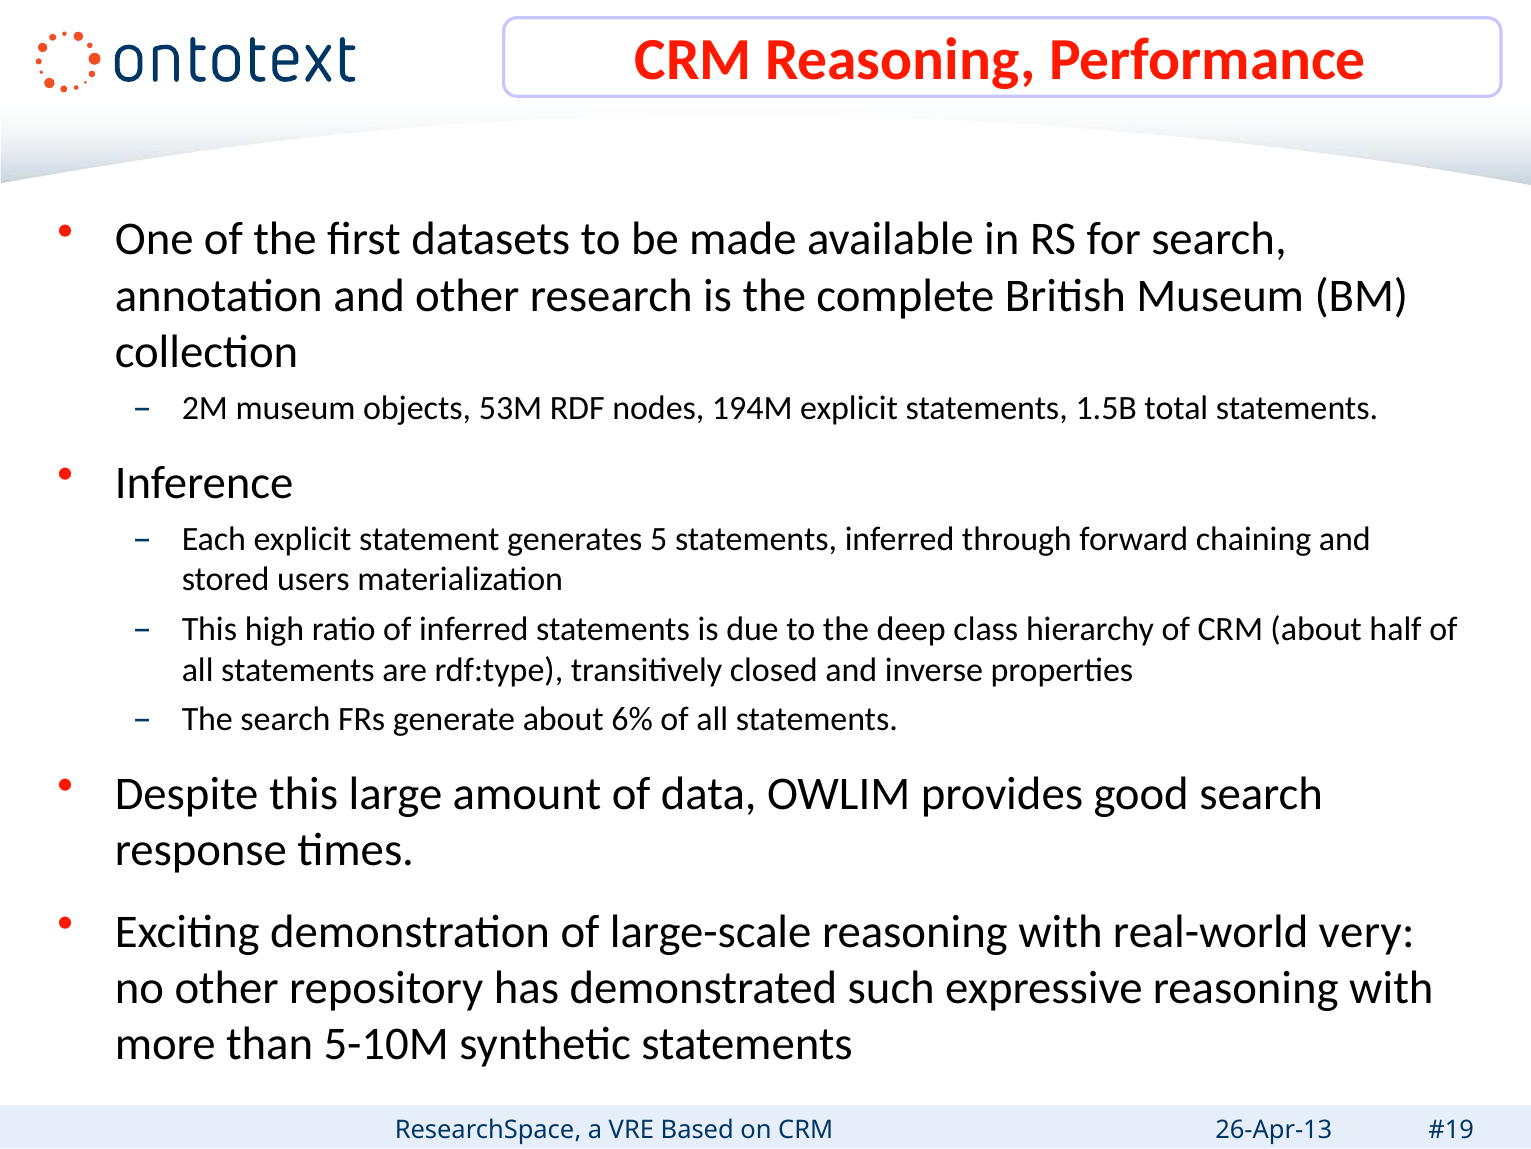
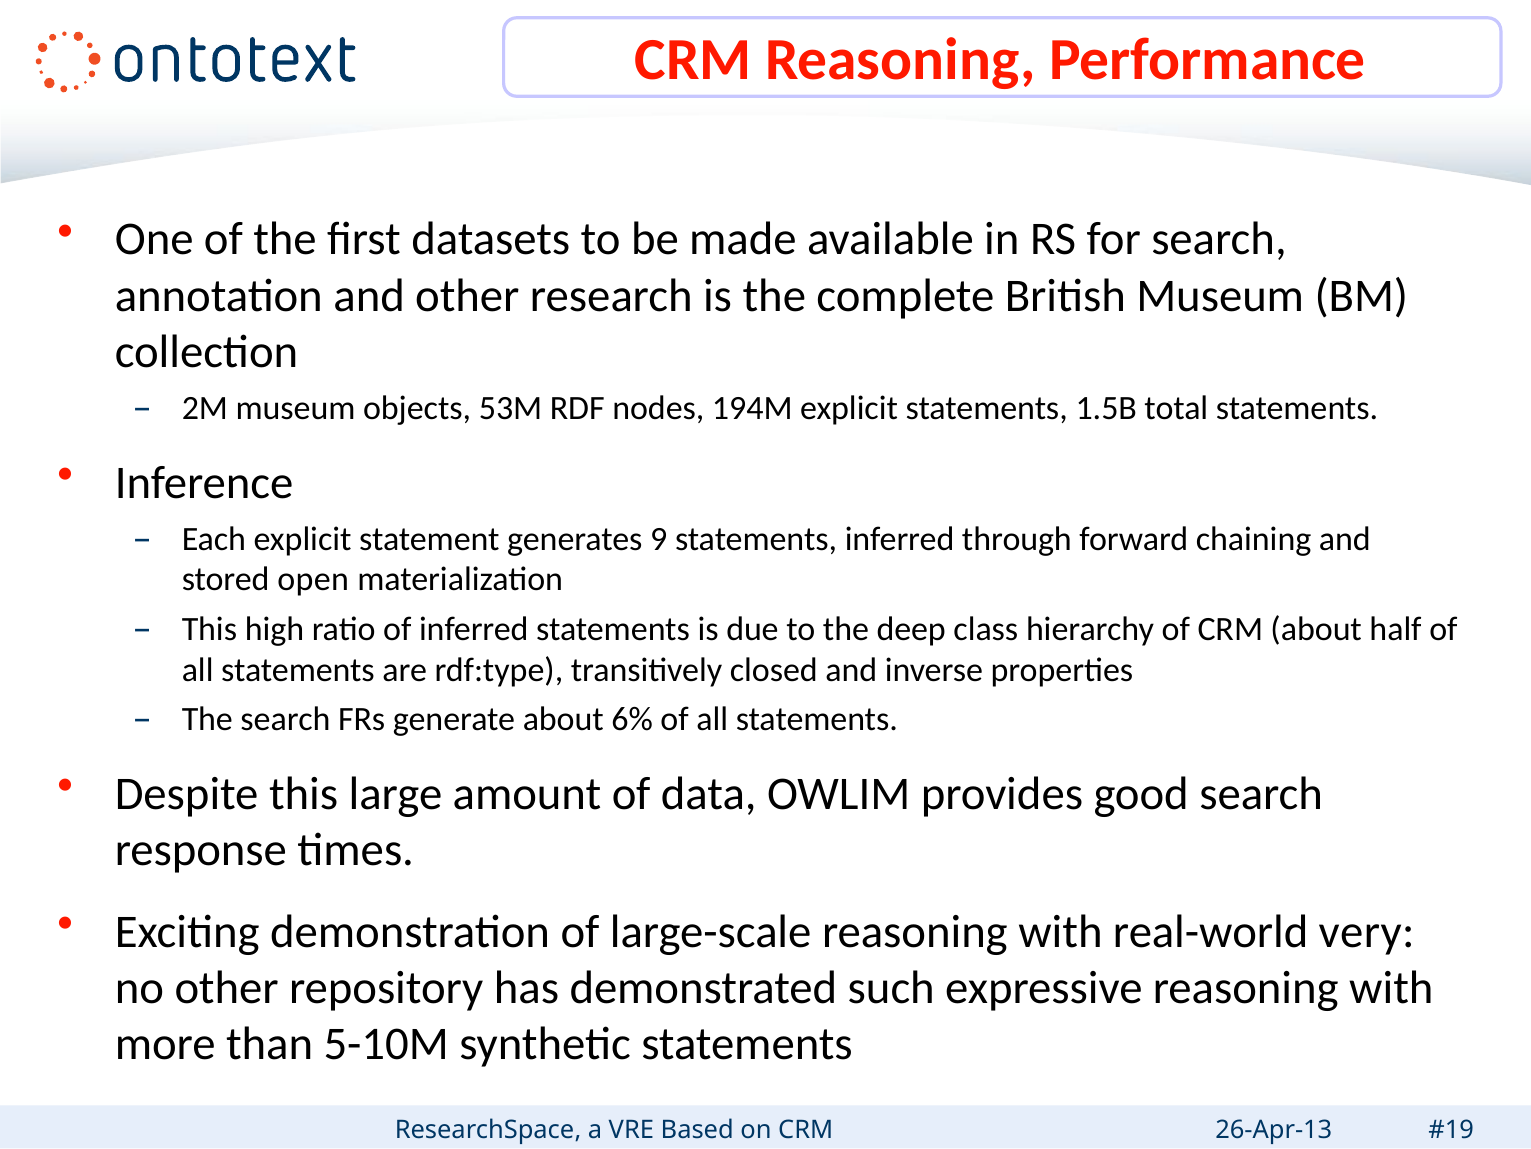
5: 5 -> 9
users: users -> open
